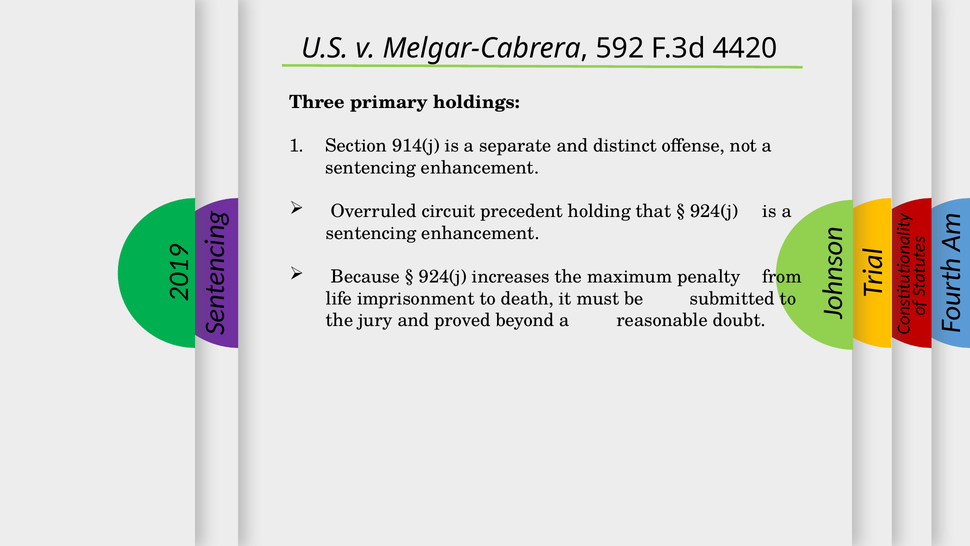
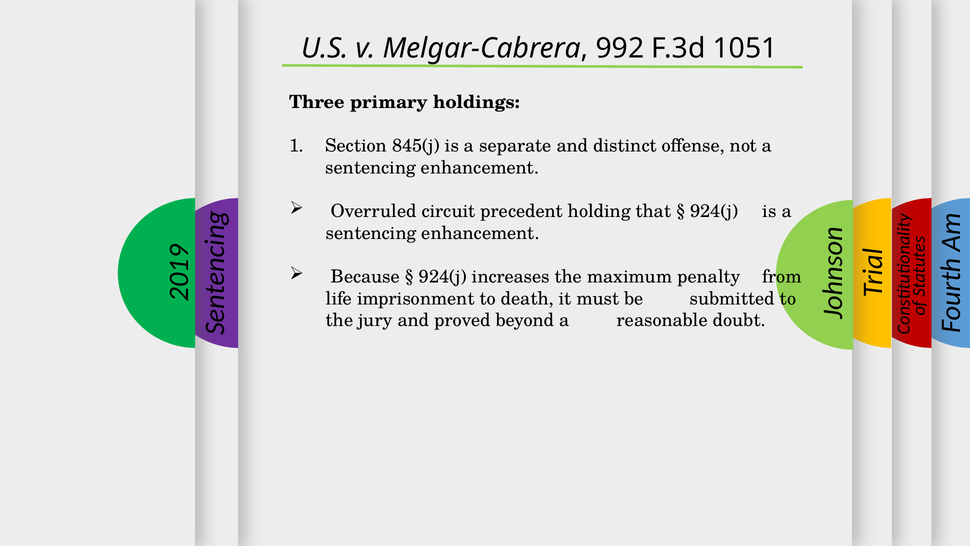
592: 592 -> 992
4420: 4420 -> 1051
914(j: 914(j -> 845(j
